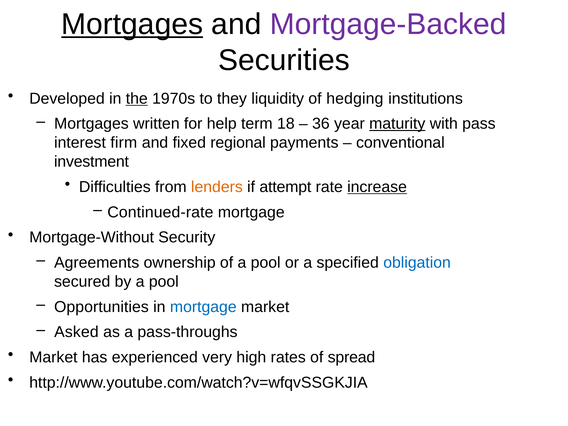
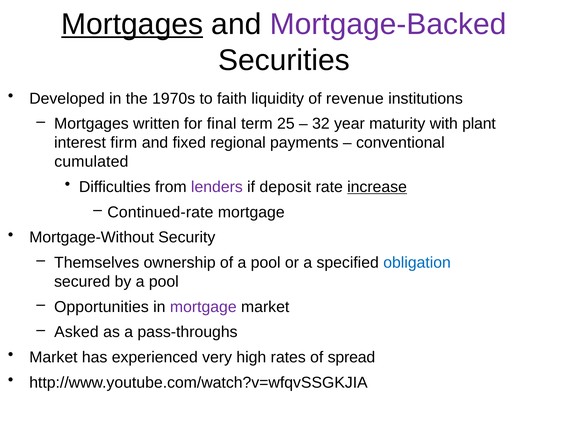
the underline: present -> none
they: they -> faith
hedging: hedging -> revenue
help: help -> final
18: 18 -> 25
36: 36 -> 32
maturity underline: present -> none
pass: pass -> plant
investment: investment -> cumulated
lenders colour: orange -> purple
attempt: attempt -> deposit
Agreements: Agreements -> Themselves
mortgage at (203, 307) colour: blue -> purple
